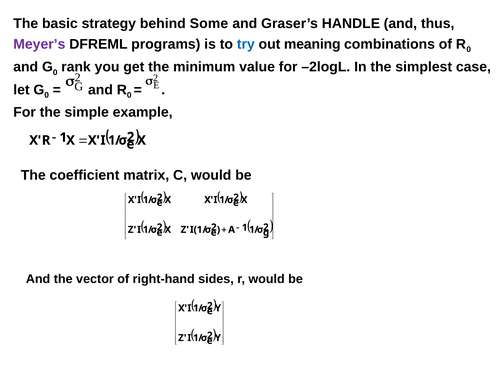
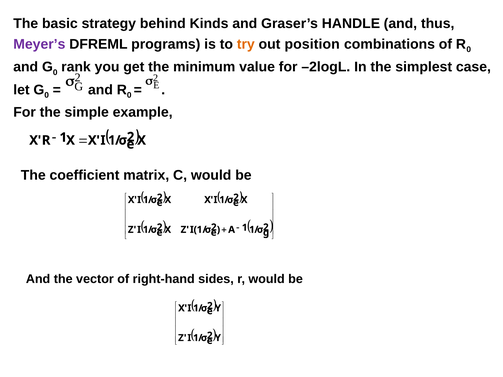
Some: Some -> Kinds
try colour: blue -> orange
meaning: meaning -> position
